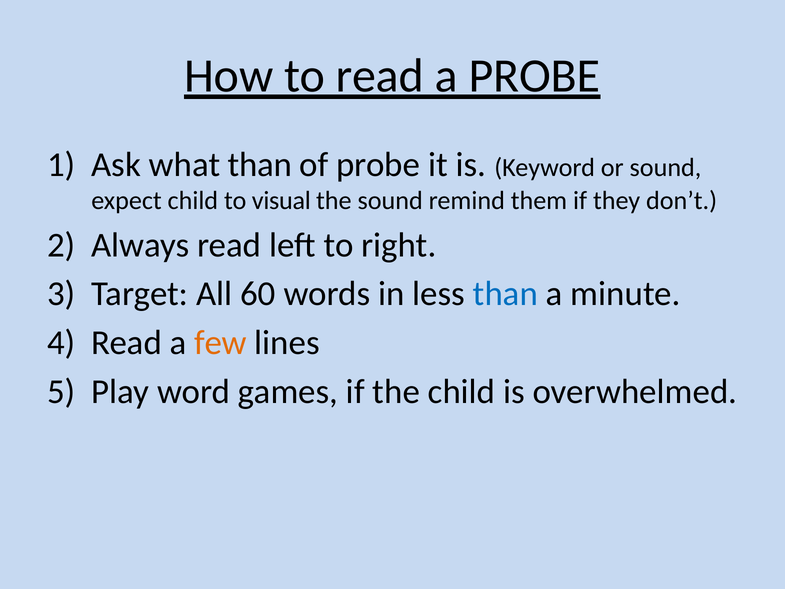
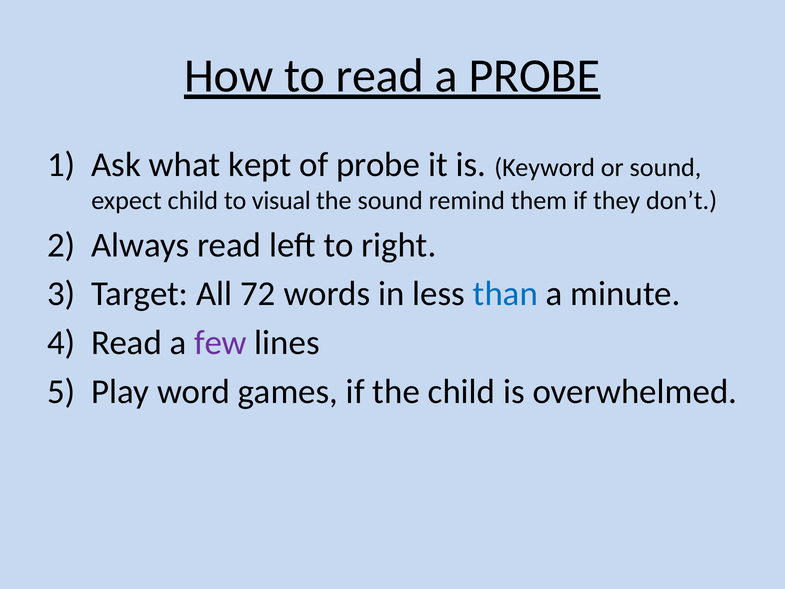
what than: than -> kept
60: 60 -> 72
few colour: orange -> purple
